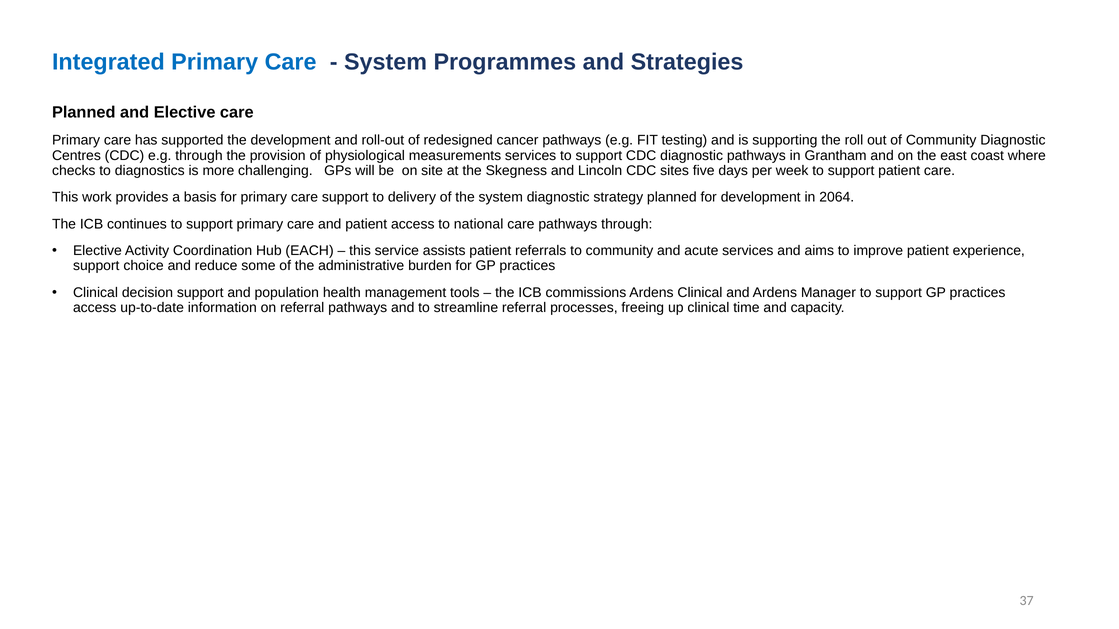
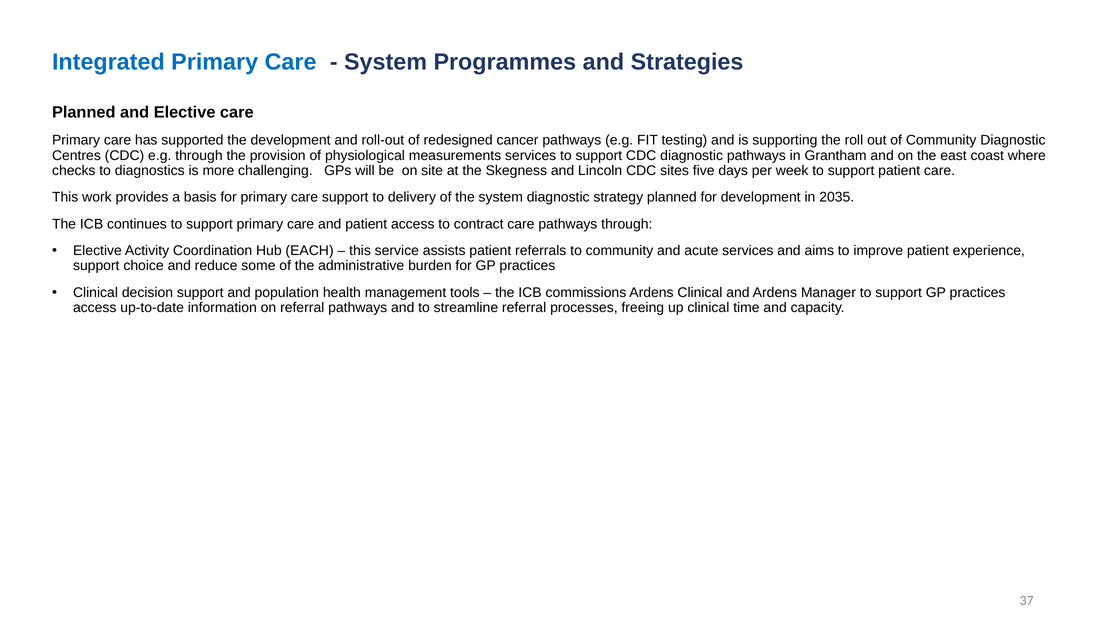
2064: 2064 -> 2035
national: national -> contract
